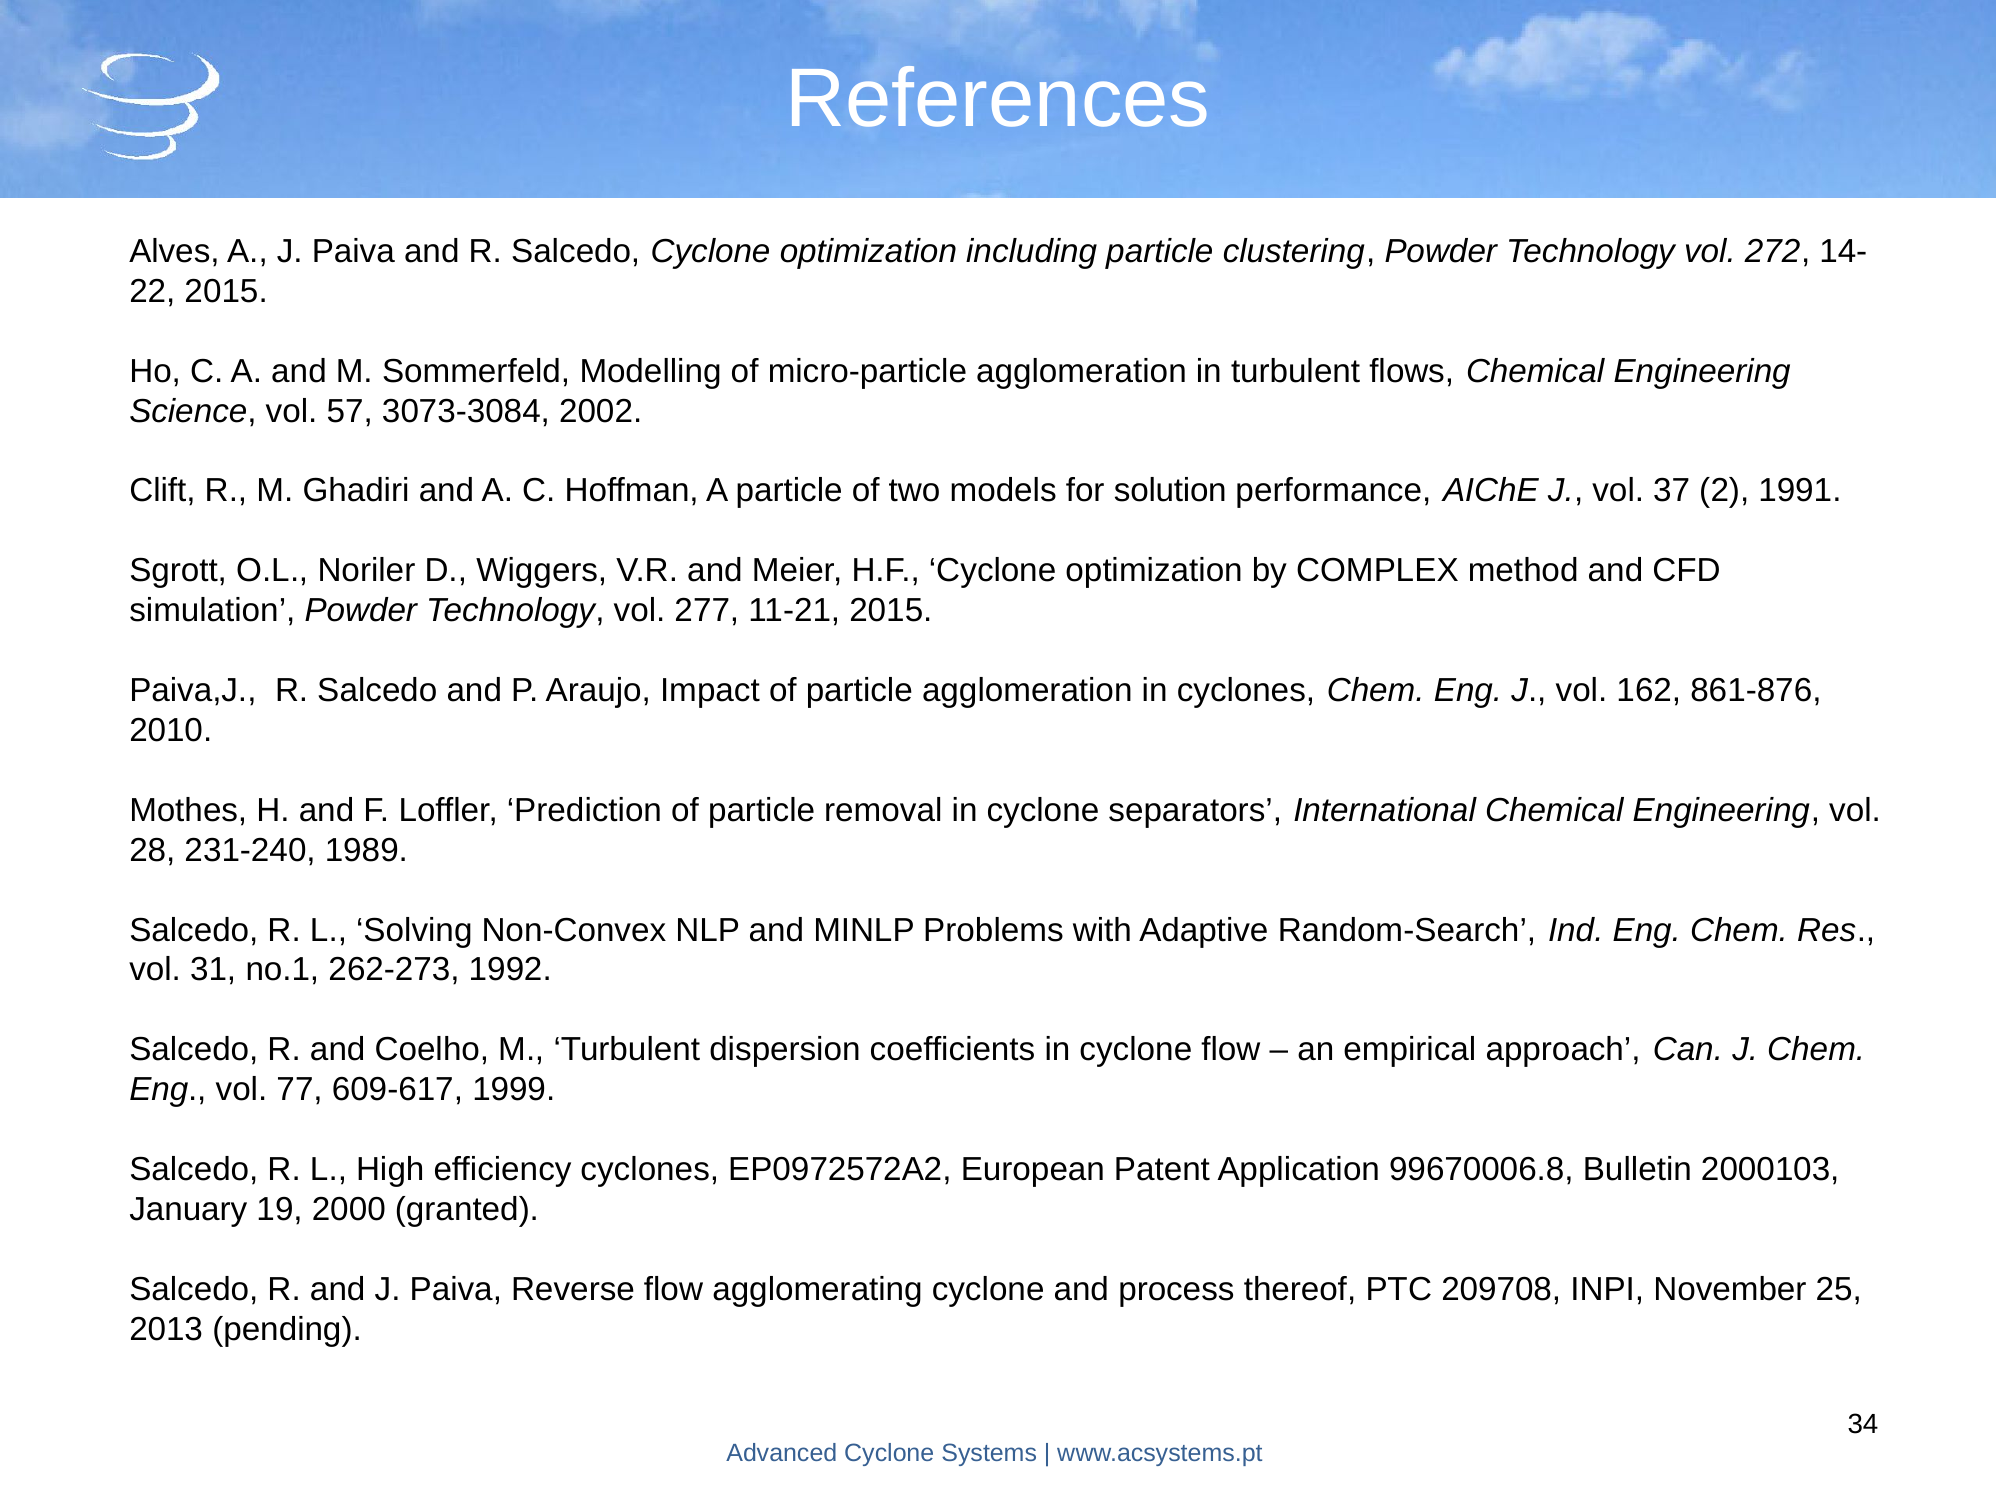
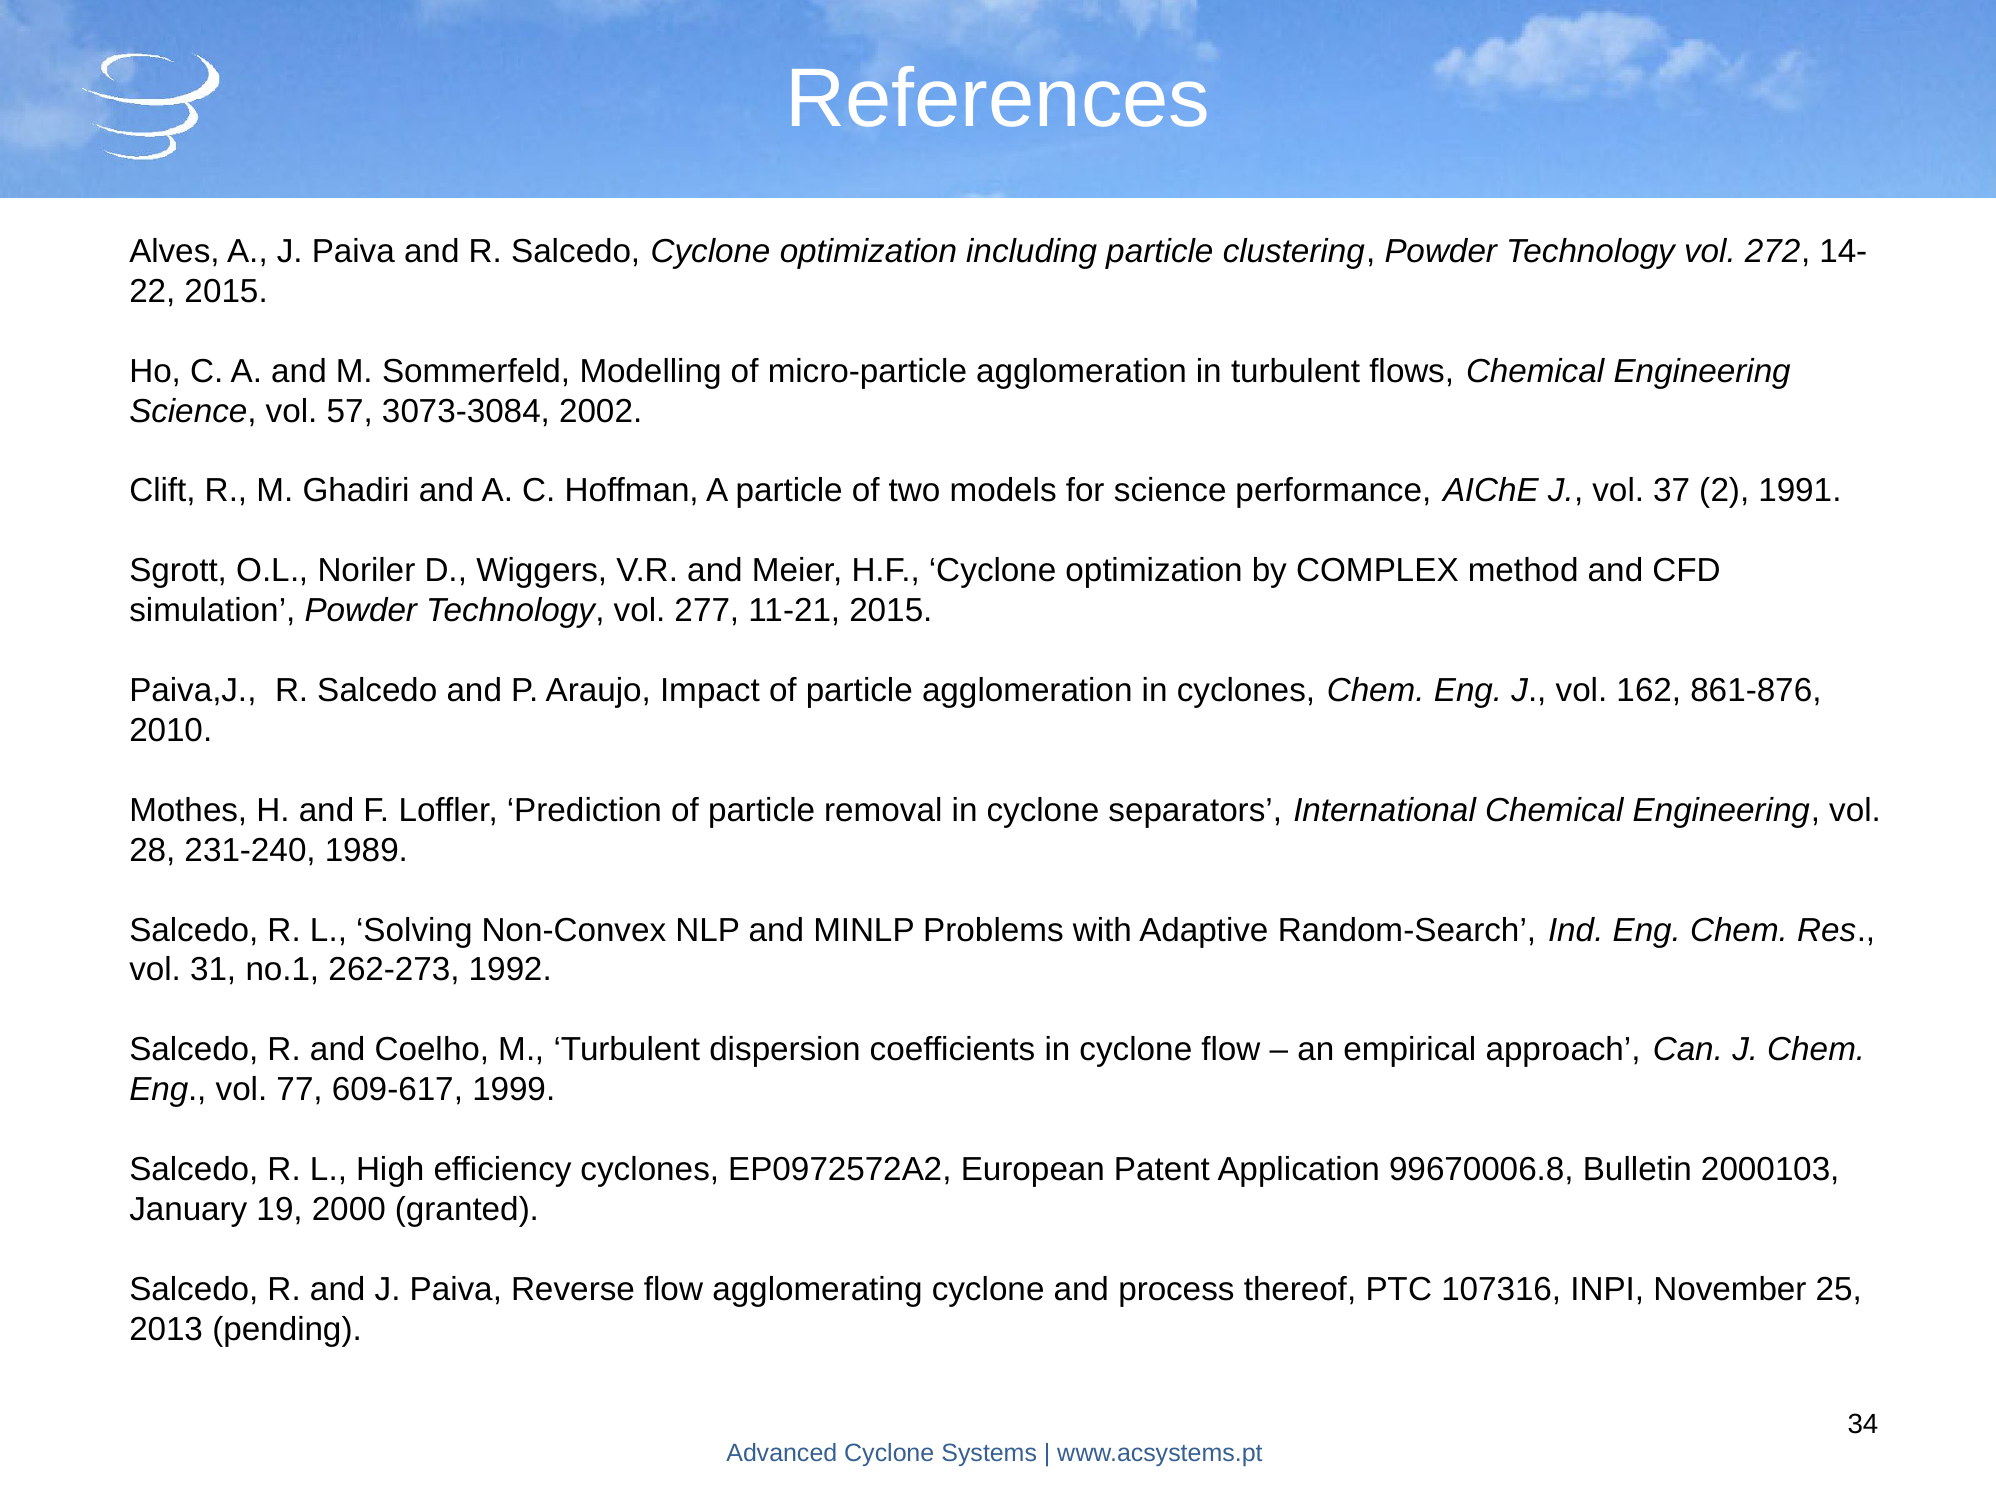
for solution: solution -> science
209708: 209708 -> 107316
